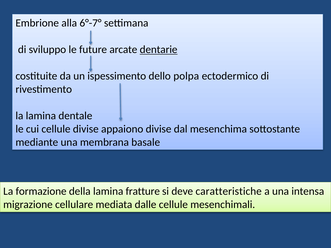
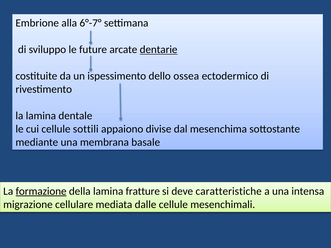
polpa: polpa -> ossea
cellule divise: divise -> sottili
formazione underline: none -> present
